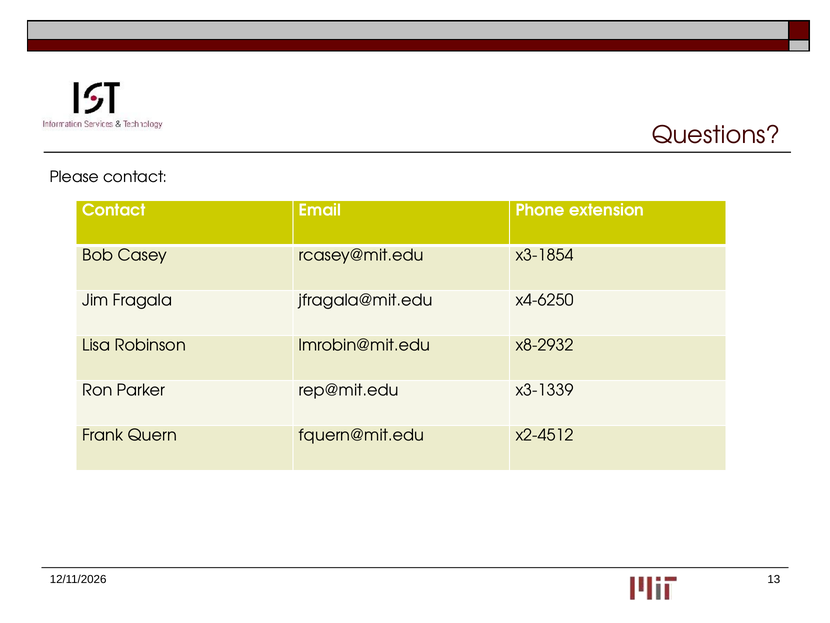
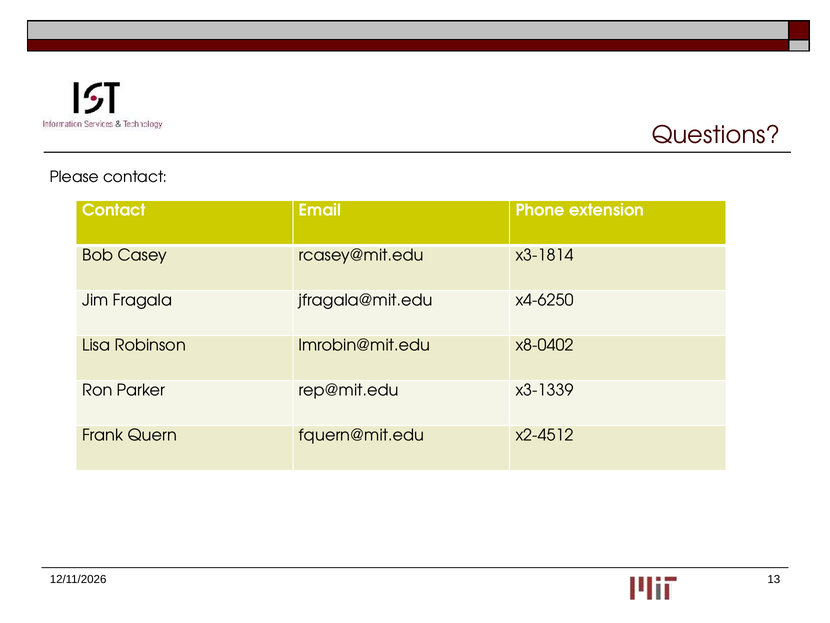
x3-1854: x3-1854 -> x3-1814
x8-2932: x8-2932 -> x8-0402
